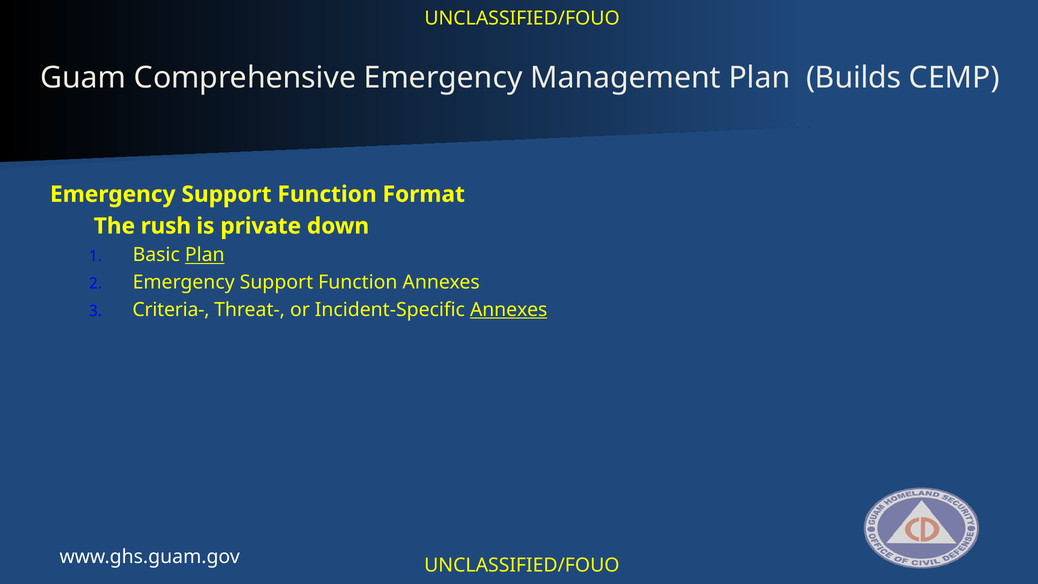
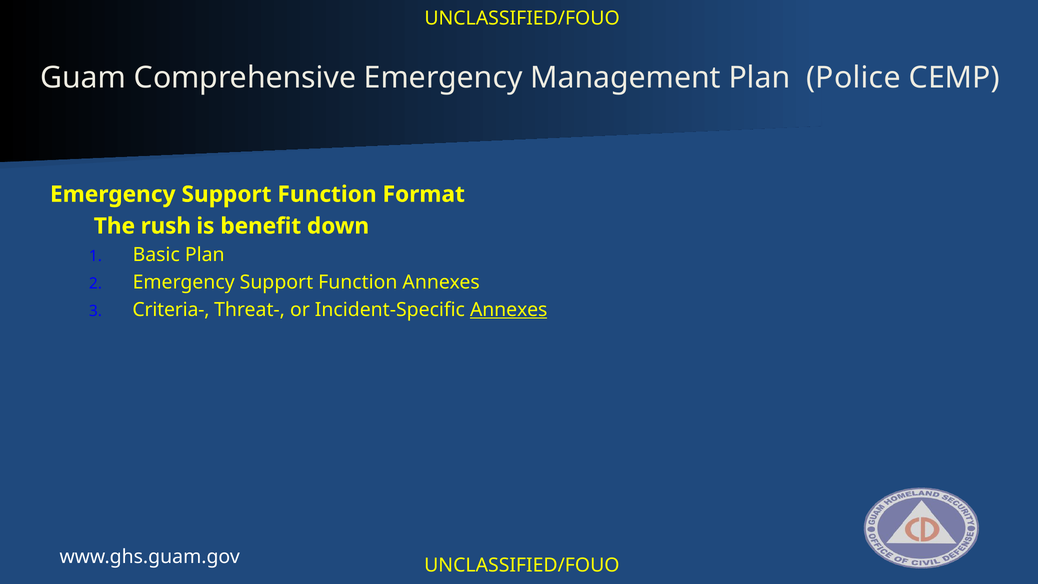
Builds: Builds -> Police
private: private -> benefit
Plan at (205, 255) underline: present -> none
